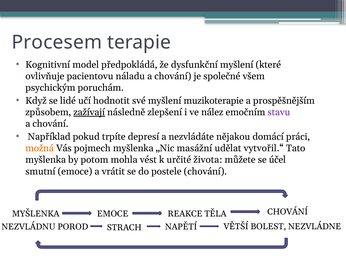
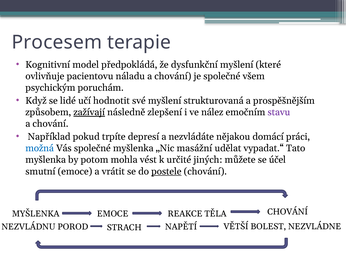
muzikoterapie: muzikoterapie -> strukturovaná
možná colour: orange -> blue
Vás pojmech: pojmech -> společné
vytvořil.“: vytvořil.“ -> vypadat.“
života: života -> jiných
postele underline: none -> present
